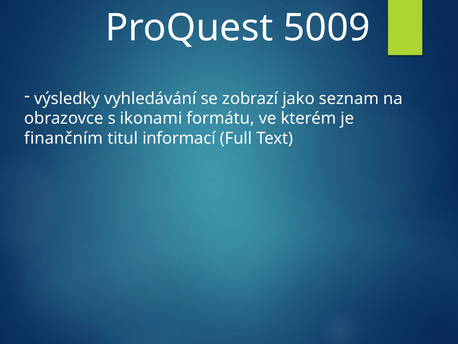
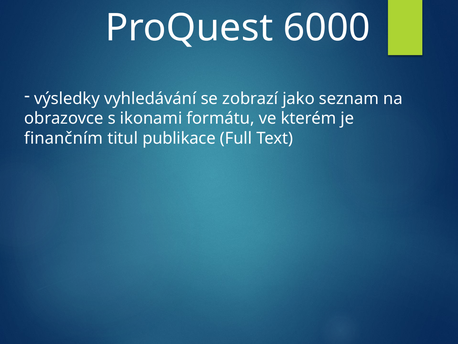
5009: 5009 -> 6000
informací: informací -> publikace
